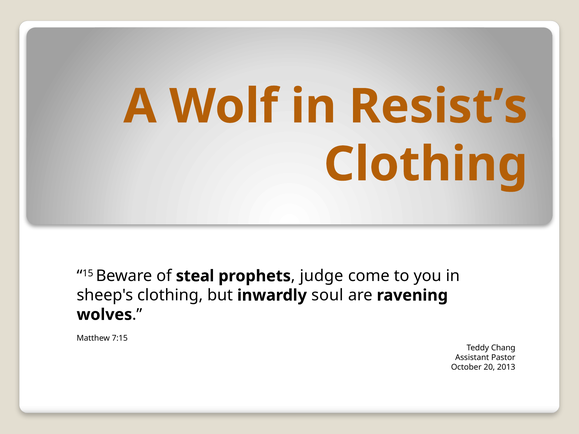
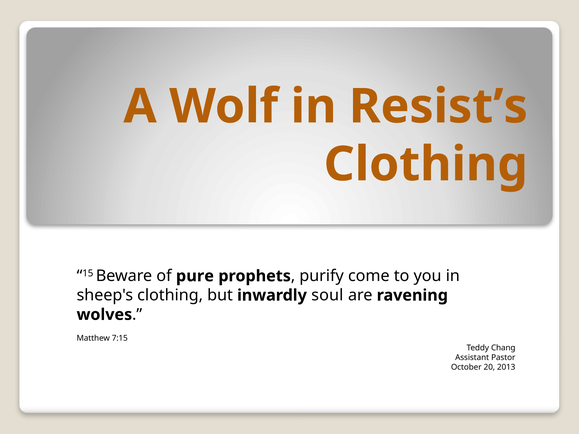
steal: steal -> pure
judge: judge -> purify
